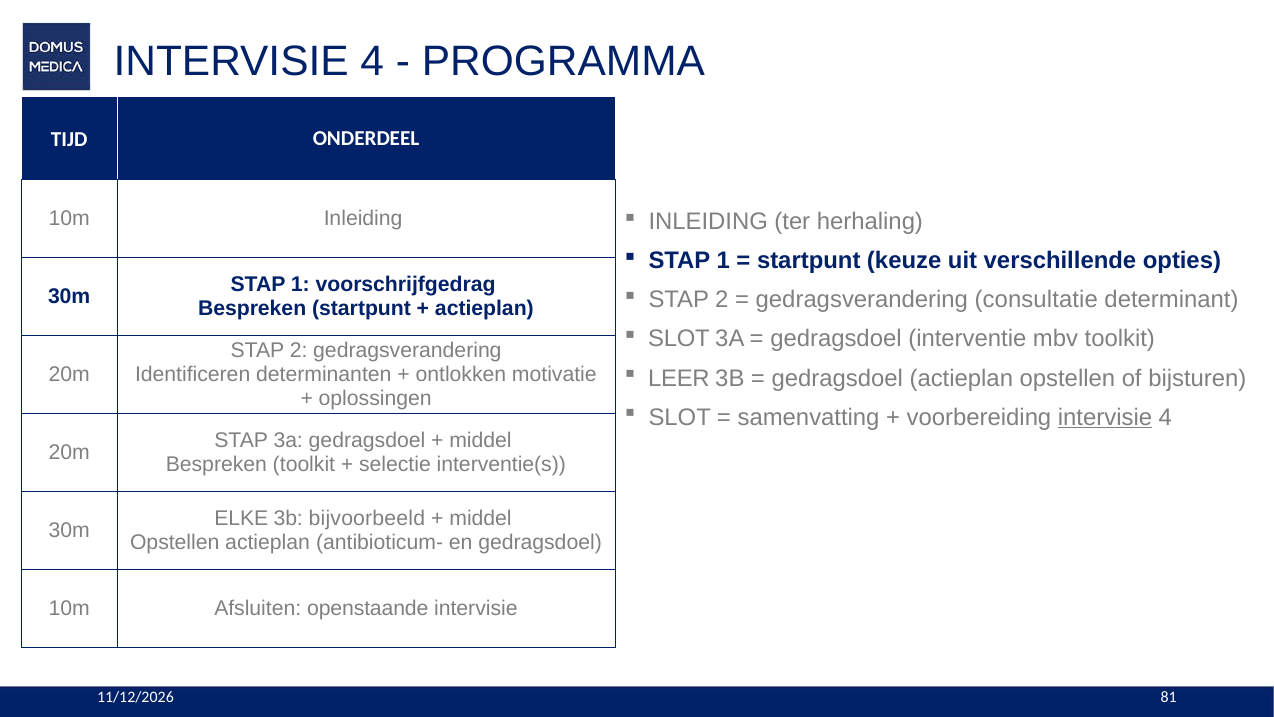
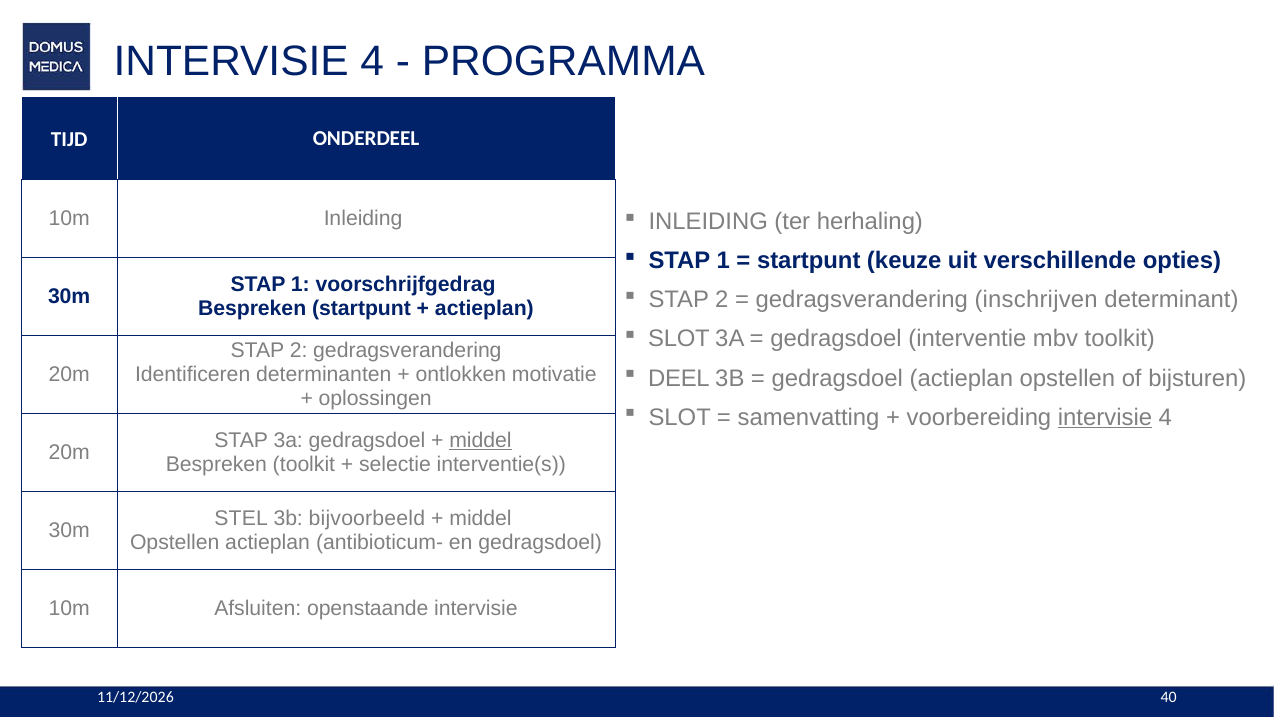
consultatie: consultatie -> inschrijven
LEER: LEER -> DEEL
middel at (481, 440) underline: none -> present
ELKE: ELKE -> STEL
81: 81 -> 40
